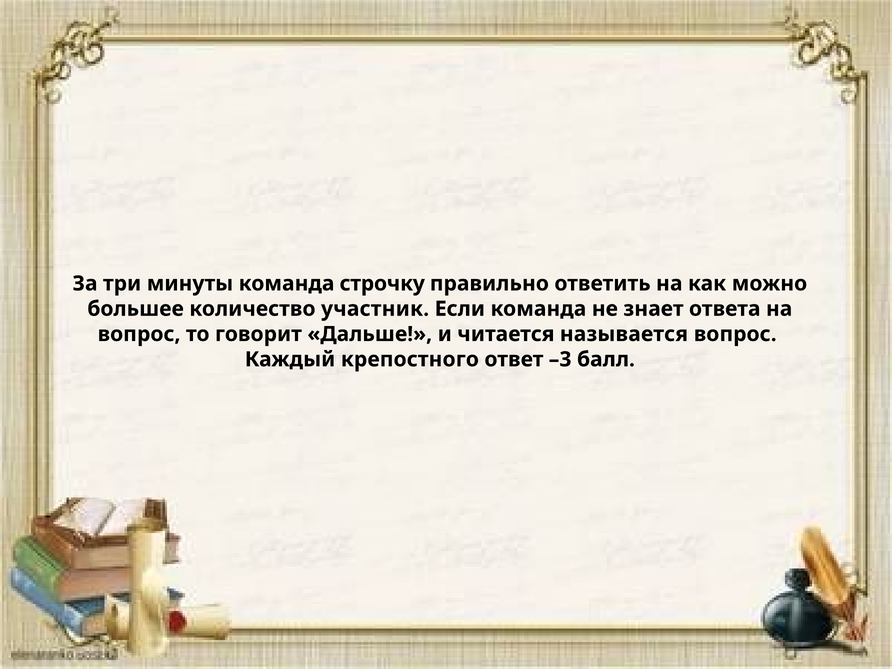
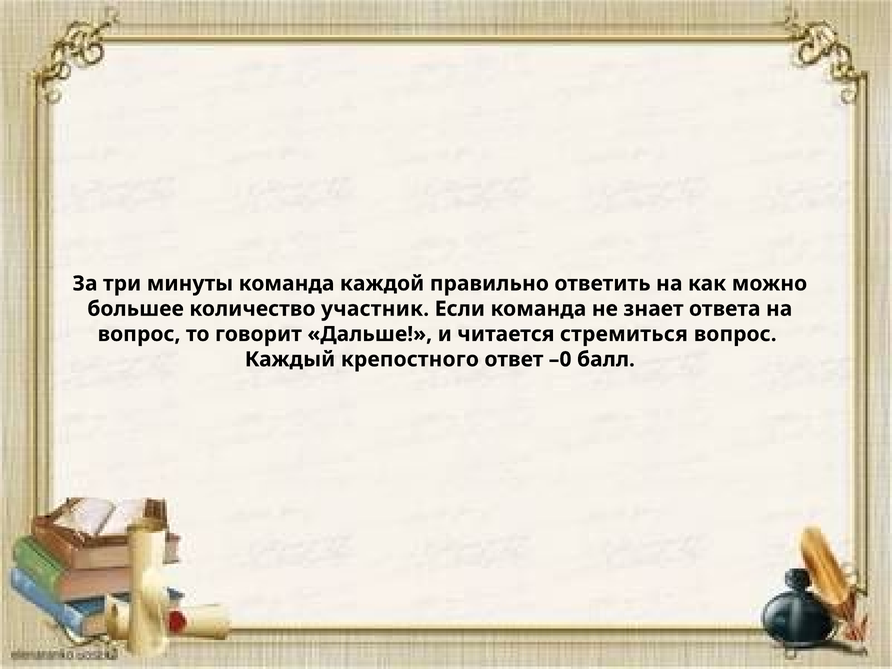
строчку: строчку -> каждой
называется: называется -> стремиться
–3: –3 -> –0
